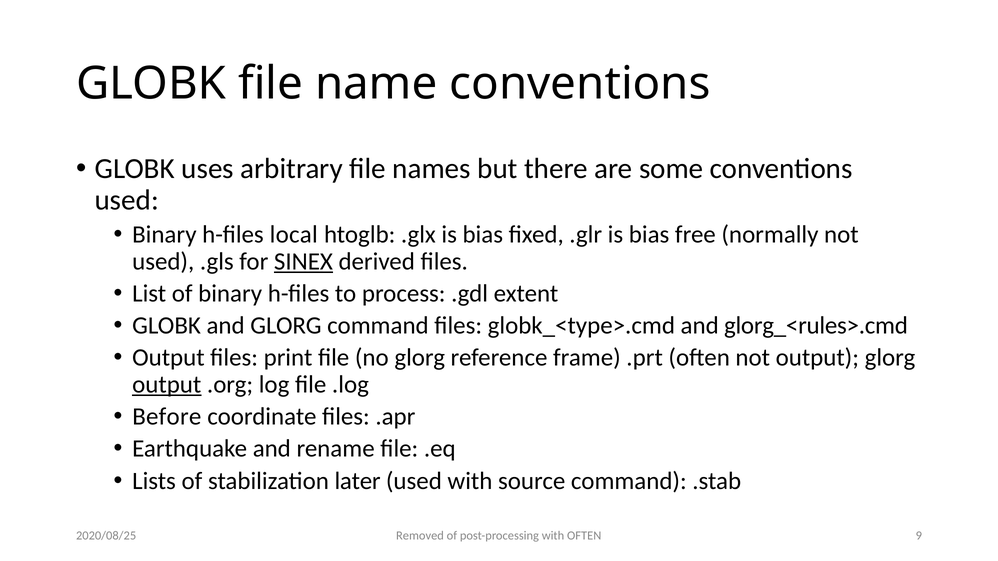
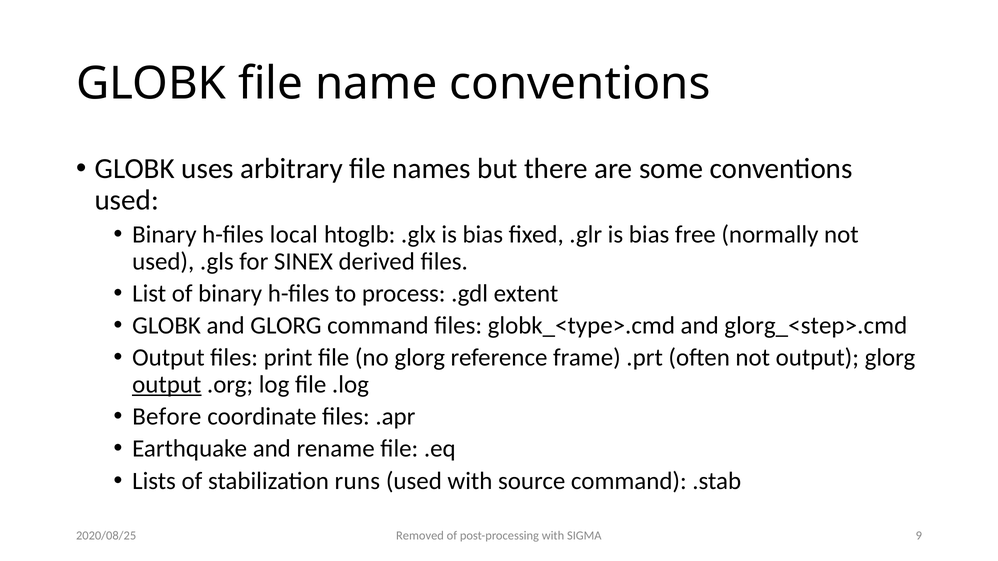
SINEX underline: present -> none
glorg_<rules>.cmd: glorg_<rules>.cmd -> glorg_<step>.cmd
later: later -> runs
with OFTEN: OFTEN -> SIGMA
